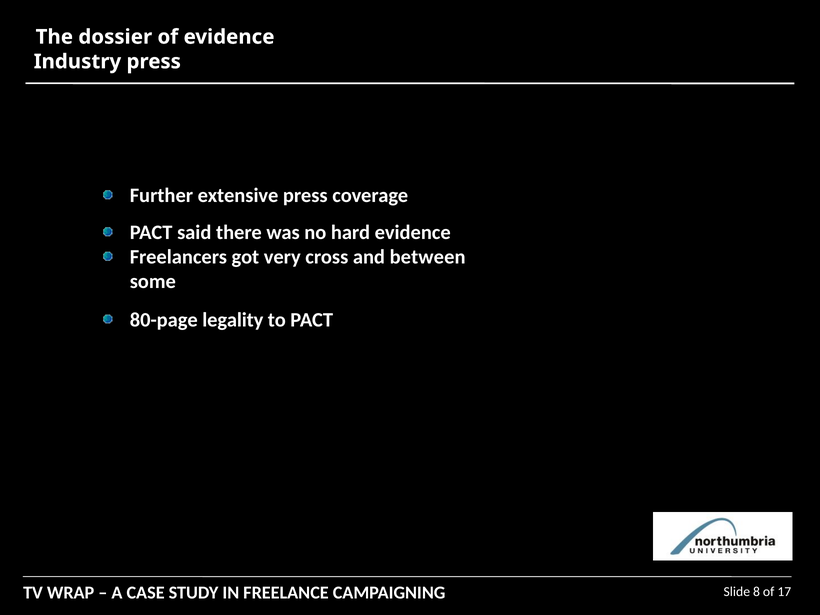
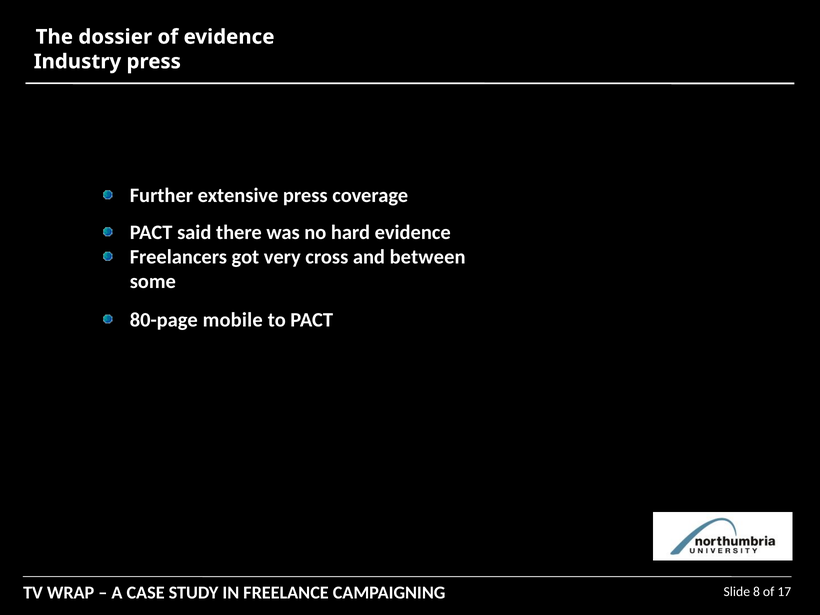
legality: legality -> mobile
